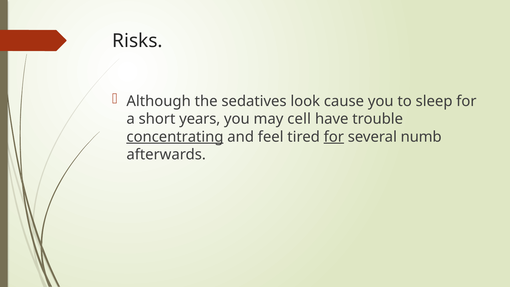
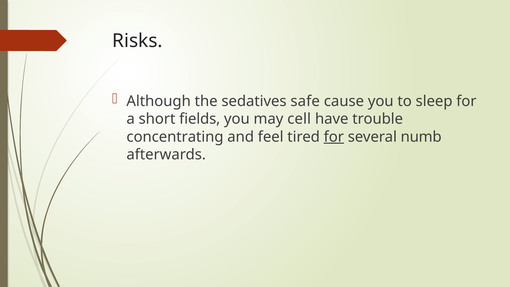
look: look -> safe
years: years -> fields
concentrating underline: present -> none
